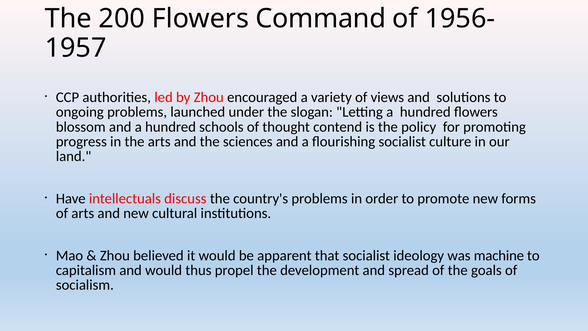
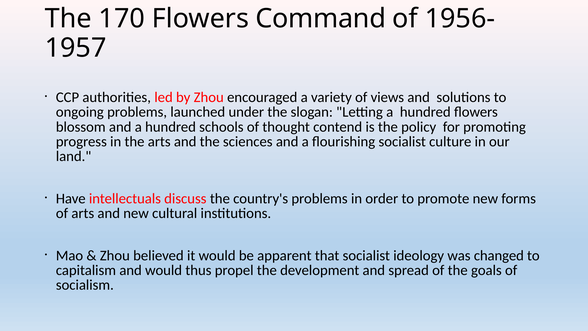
200: 200 -> 170
machine: machine -> changed
